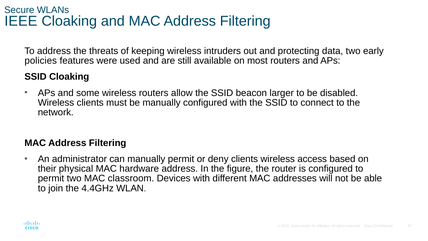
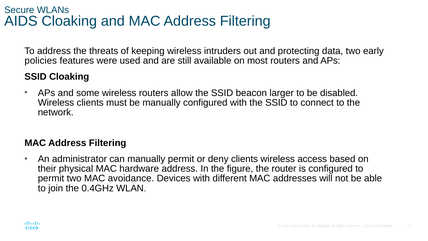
IEEE: IEEE -> AIDS
classroom: classroom -> avoidance
4.4GHz: 4.4GHz -> 0.4GHz
